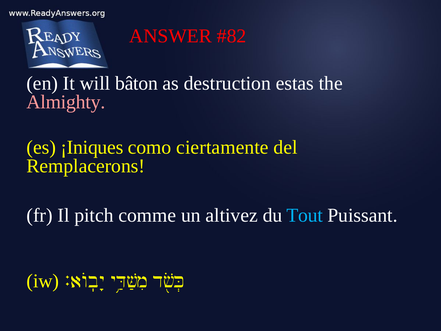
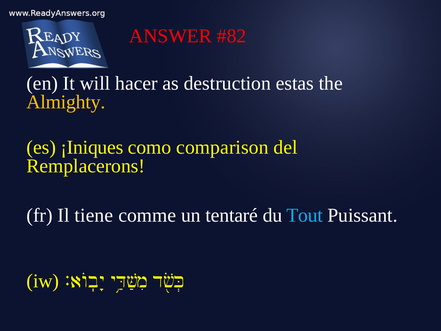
bâton: bâton -> hacer
Almighty colour: pink -> yellow
ciertamente: ciertamente -> comparison
pitch: pitch -> tiene
altivez: altivez -> tentaré
